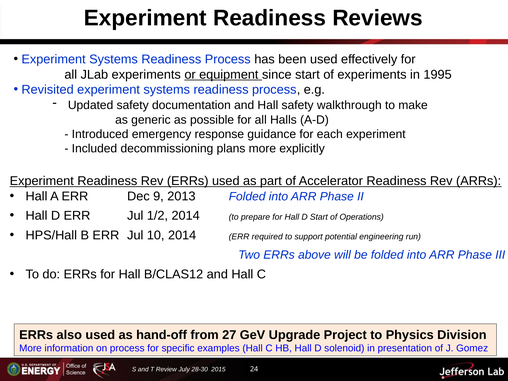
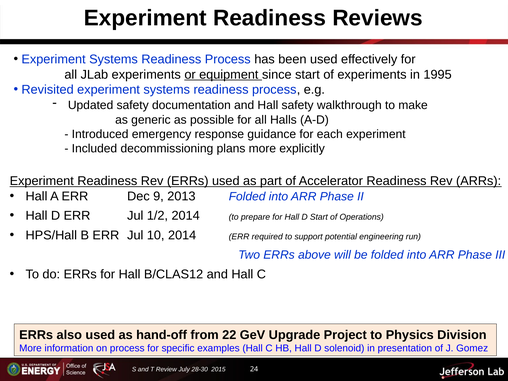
27: 27 -> 22
